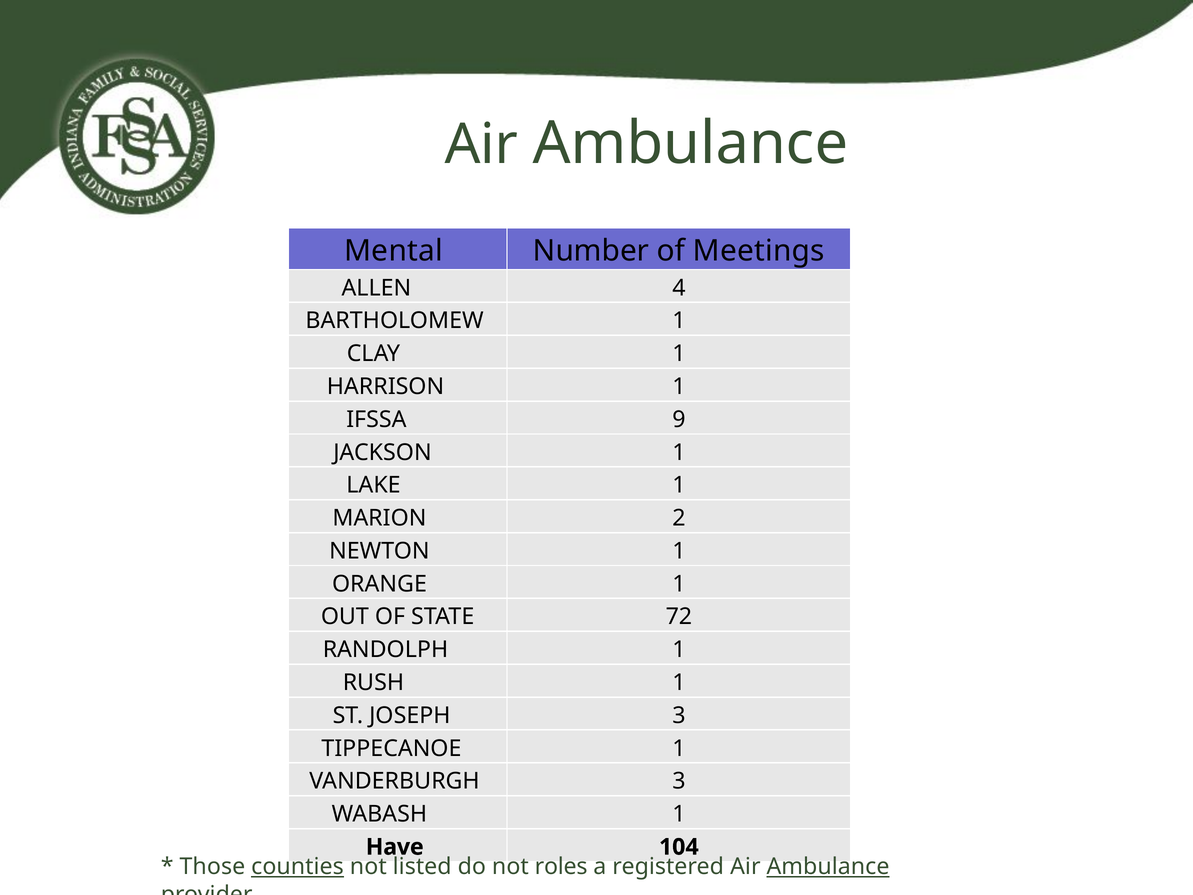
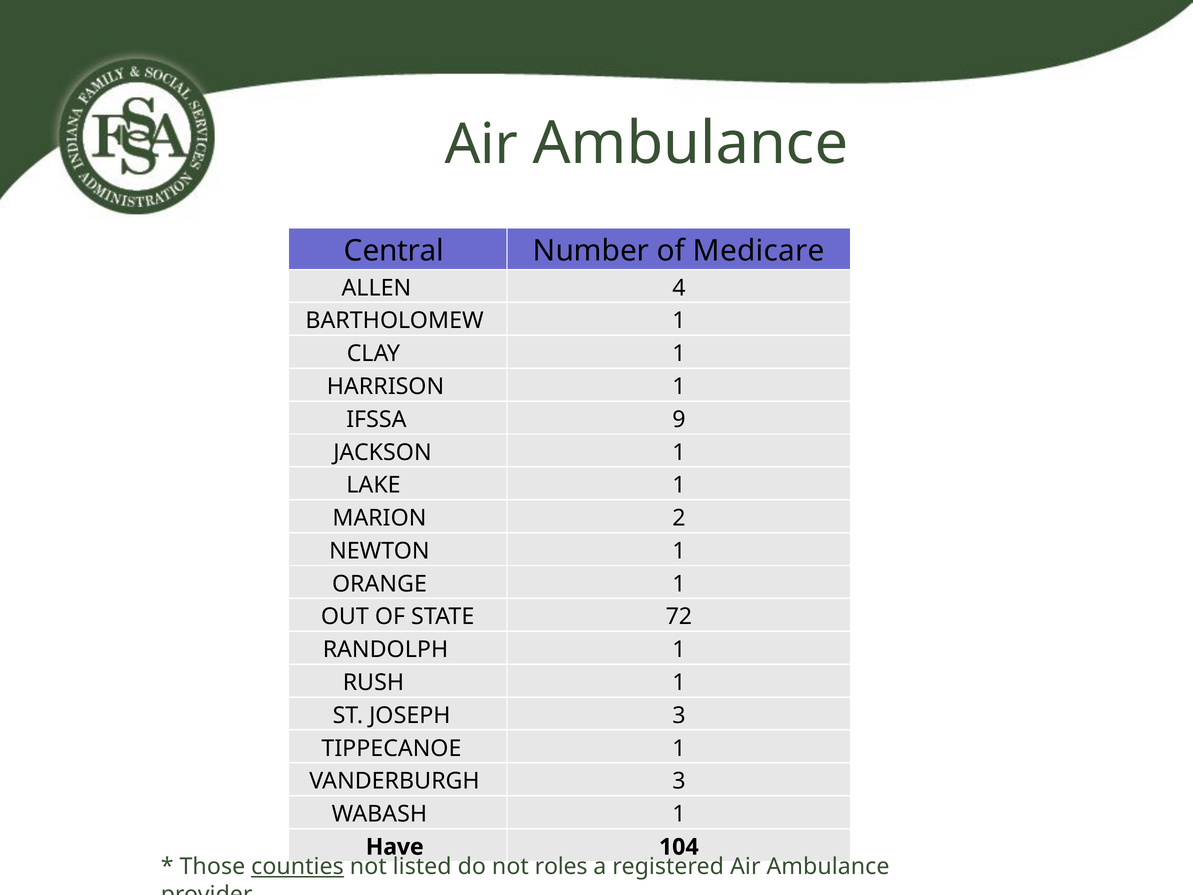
Mental: Mental -> Central
Meetings: Meetings -> Medicare
Ambulance at (828, 866) underline: present -> none
